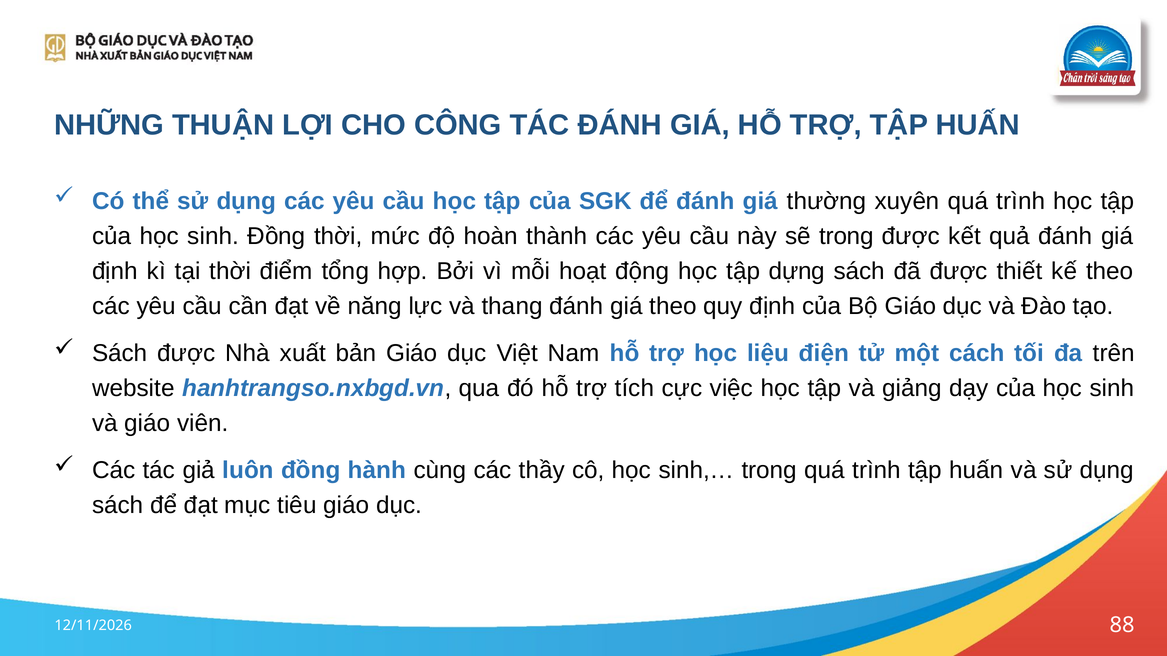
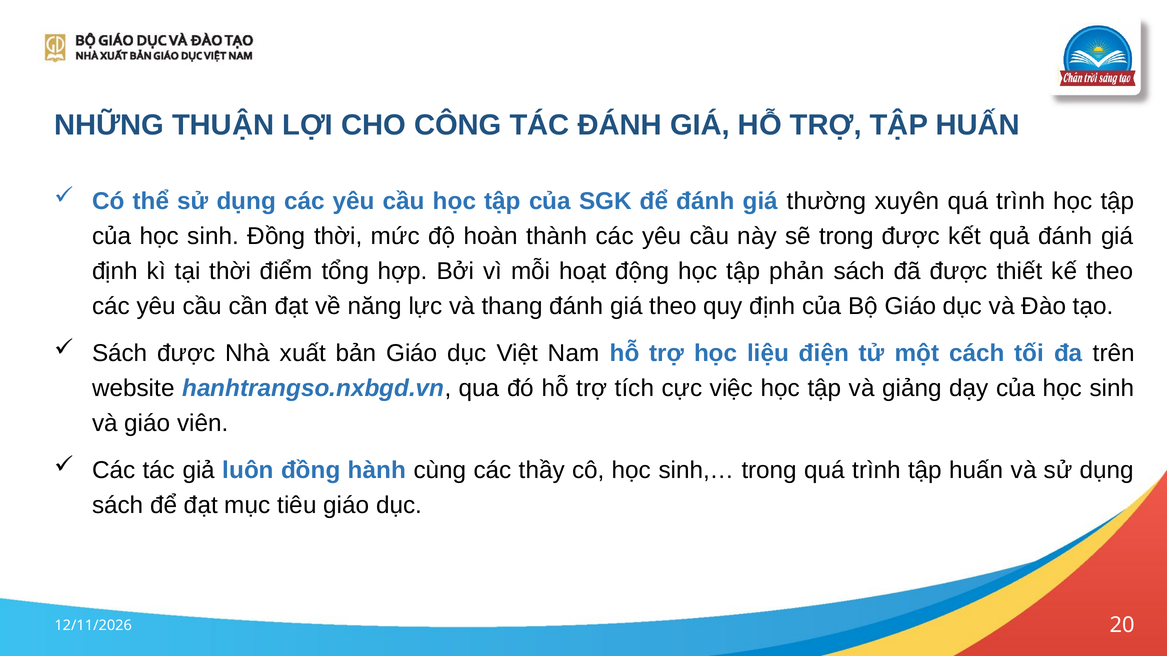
dựng: dựng -> phản
88: 88 -> 20
